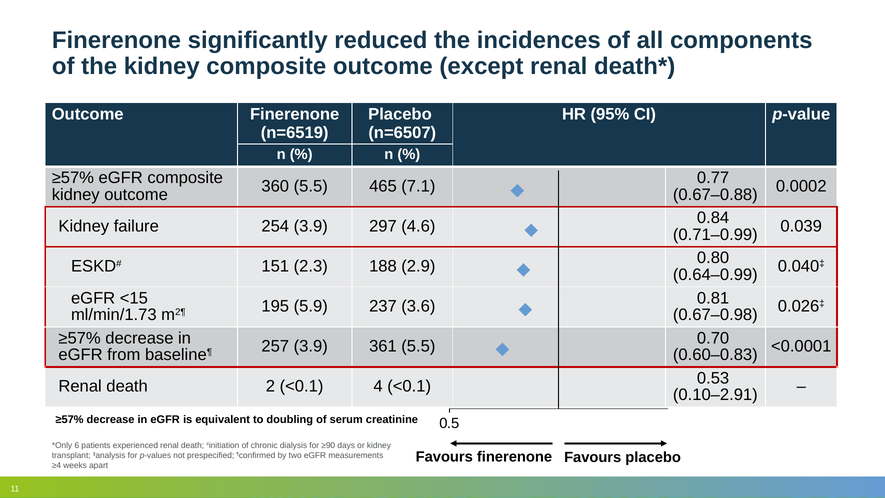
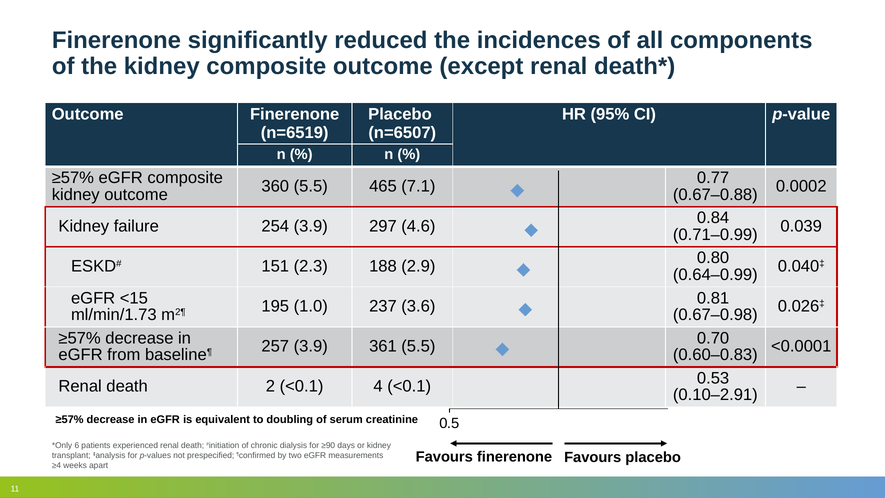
5.9: 5.9 -> 1.0
